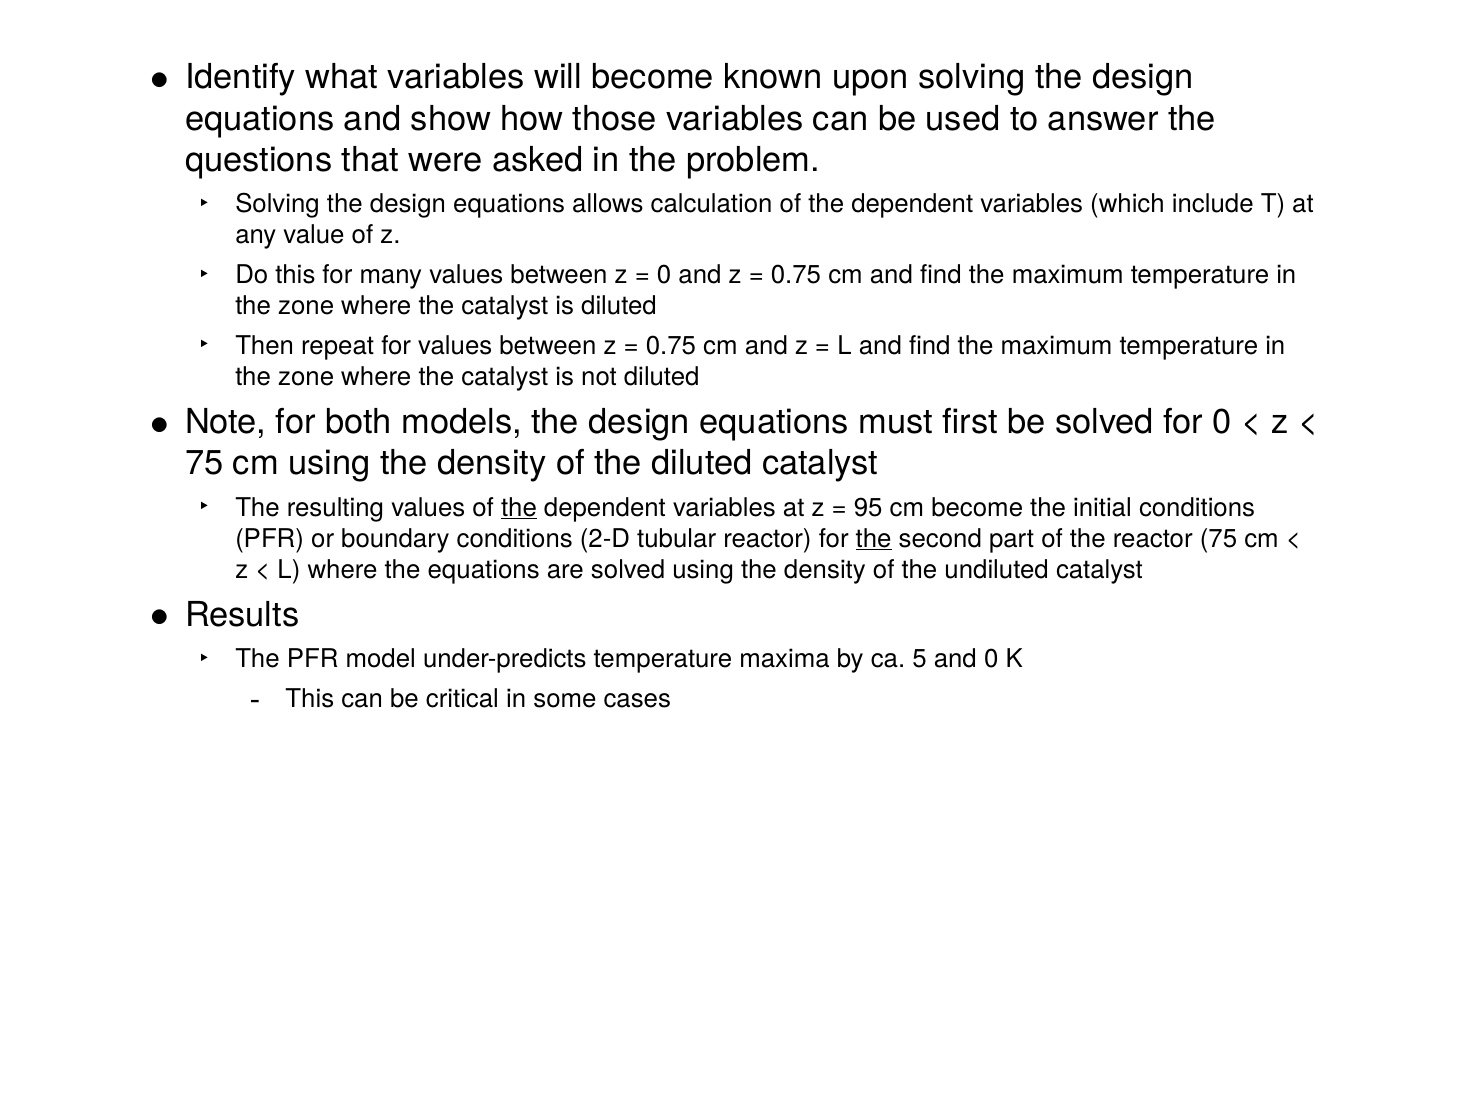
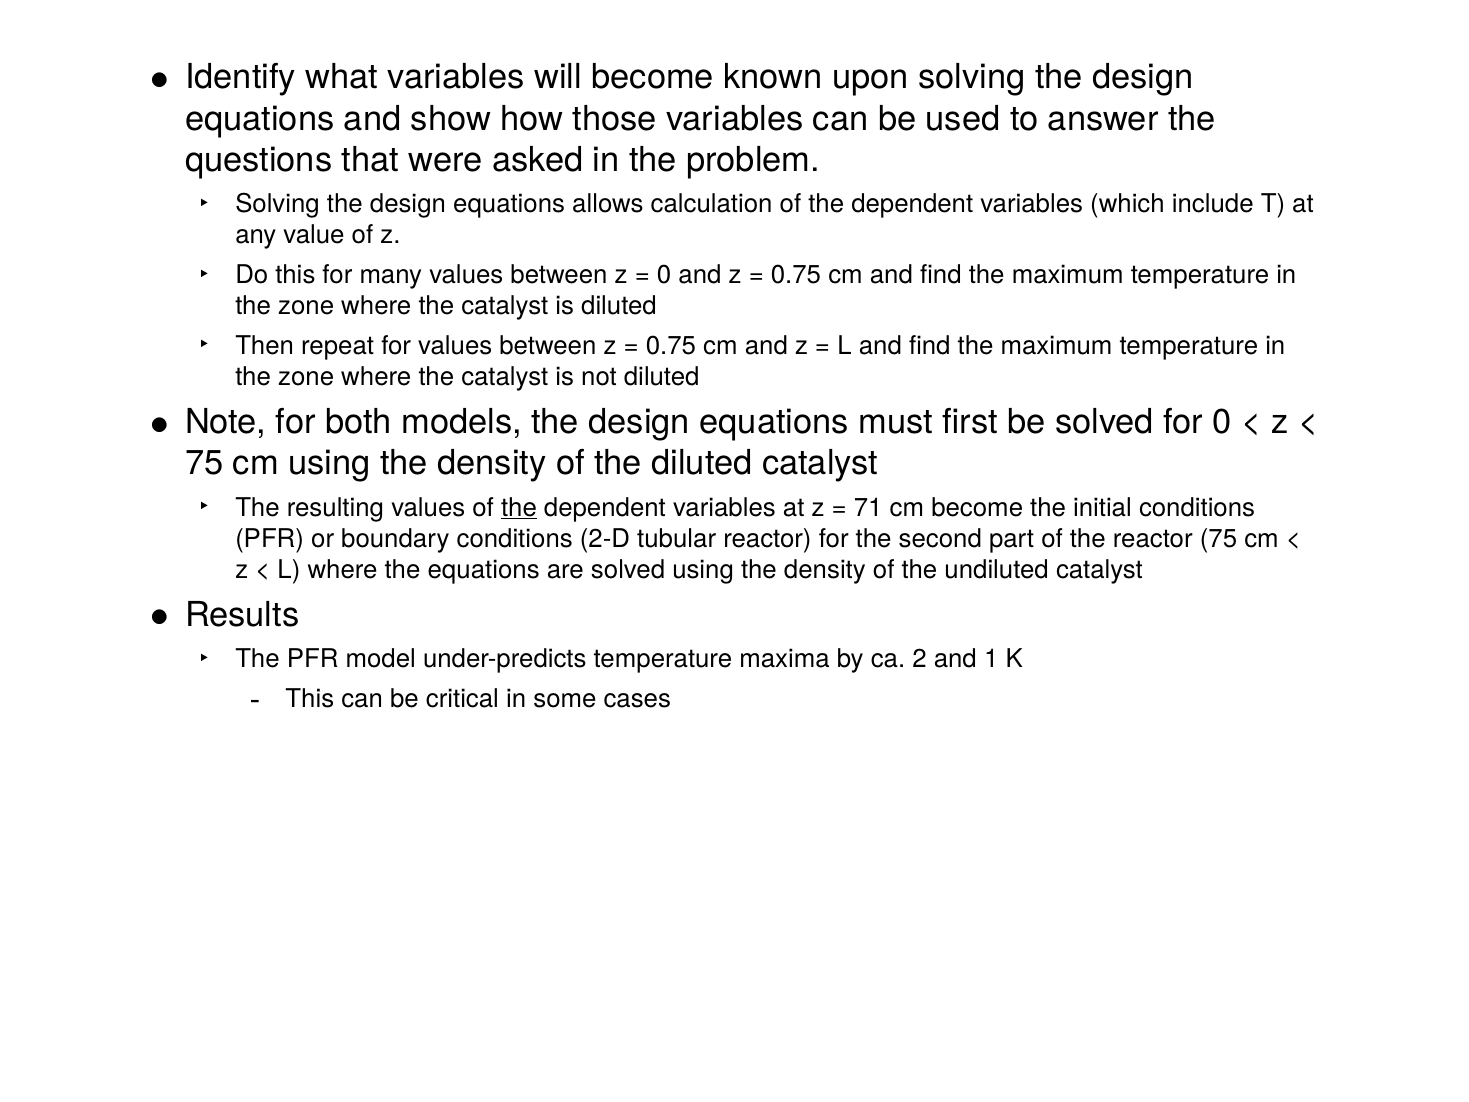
95: 95 -> 71
the at (874, 538) underline: present -> none
5: 5 -> 2
and 0: 0 -> 1
